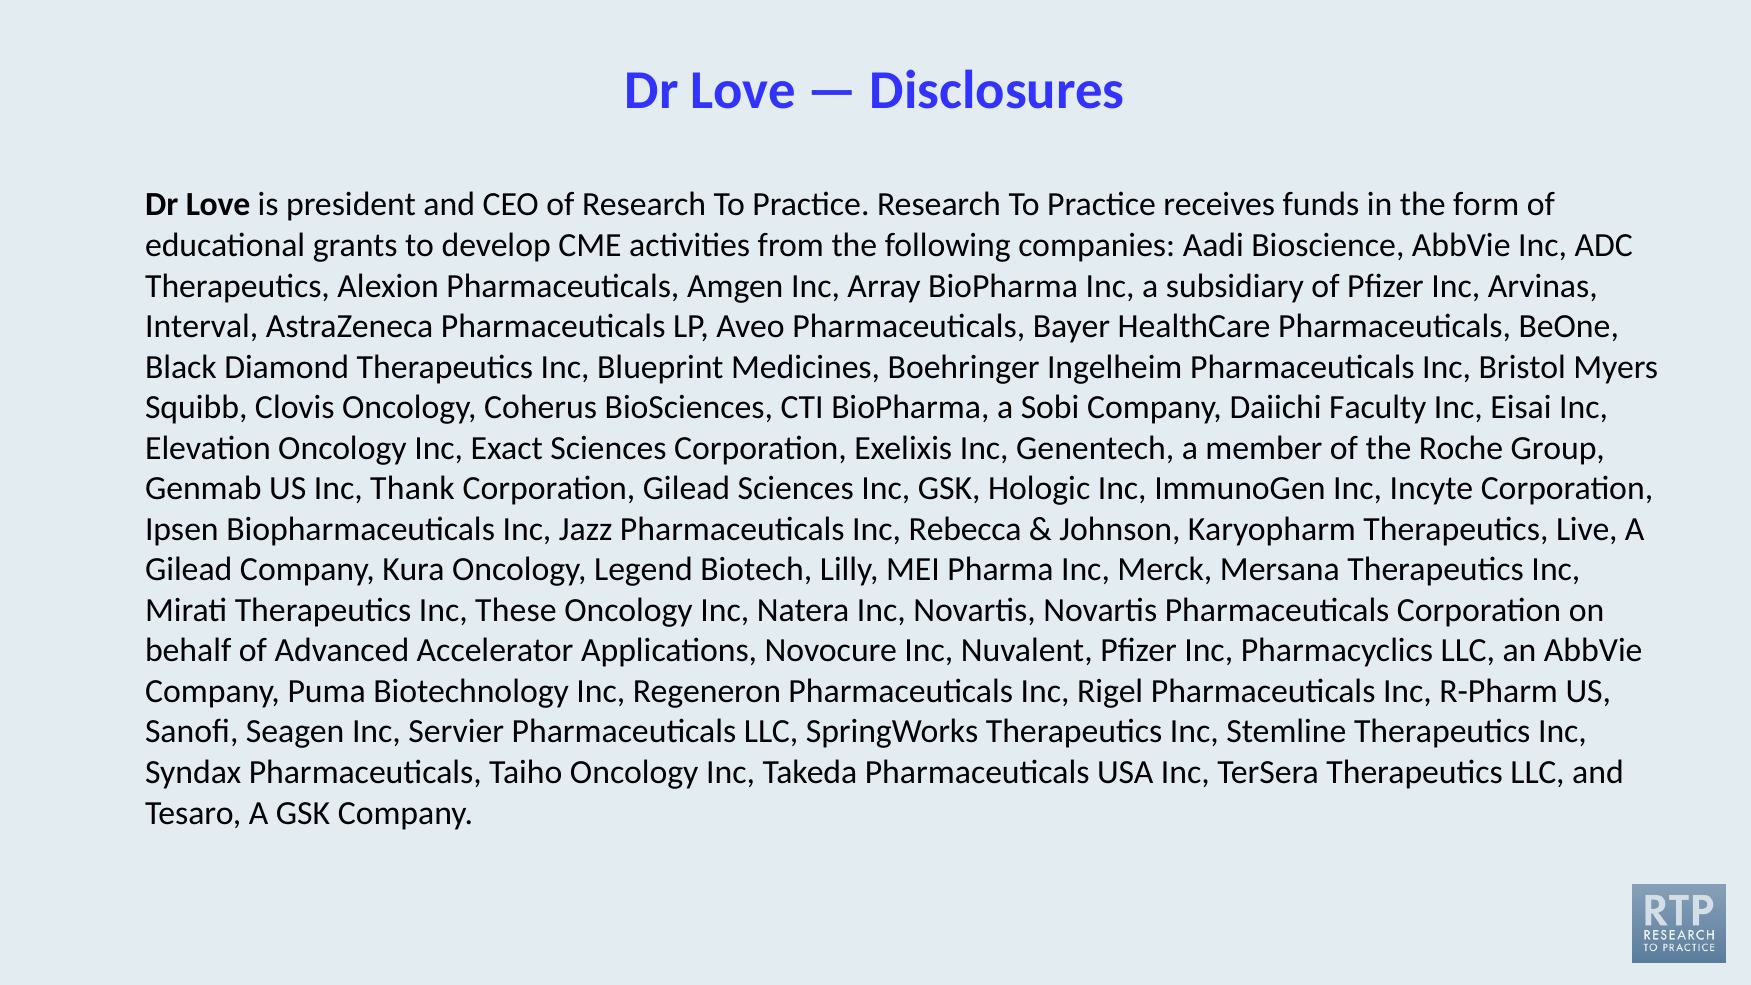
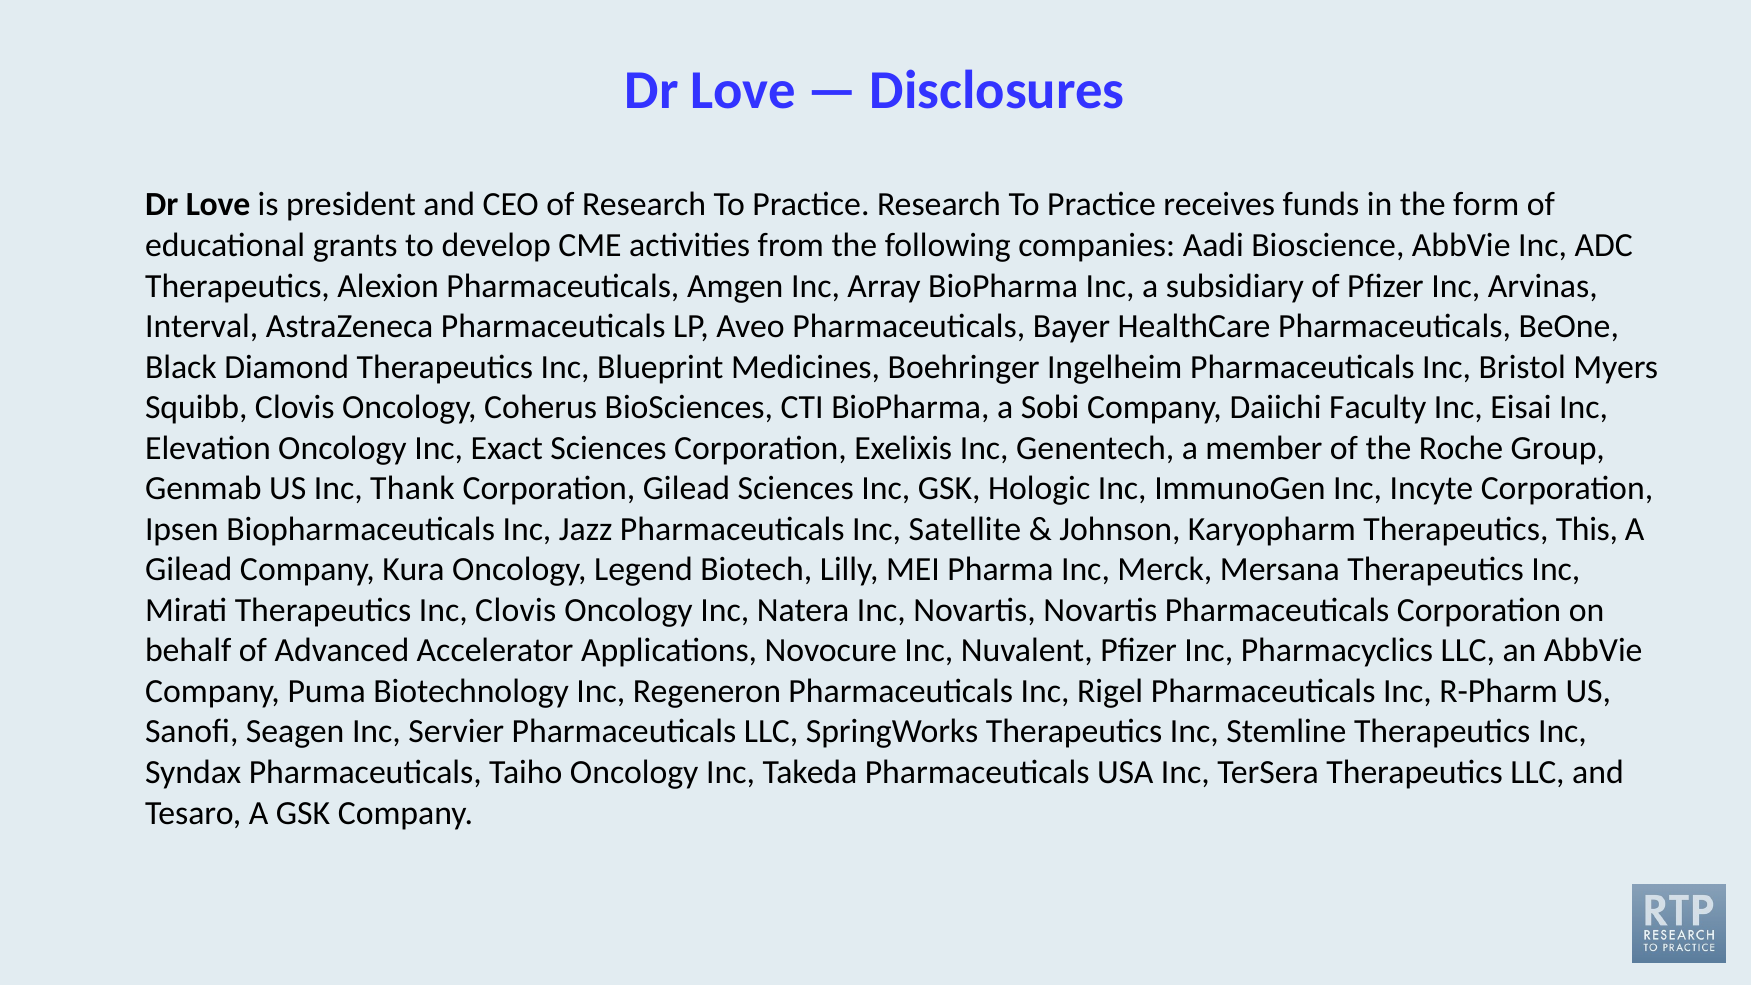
Rebecca: Rebecca -> Satellite
Live: Live -> This
Inc These: These -> Clovis
